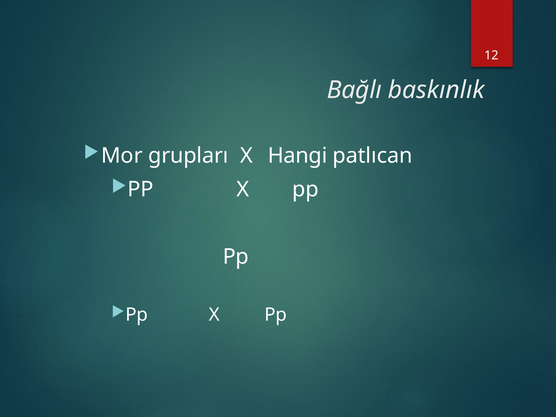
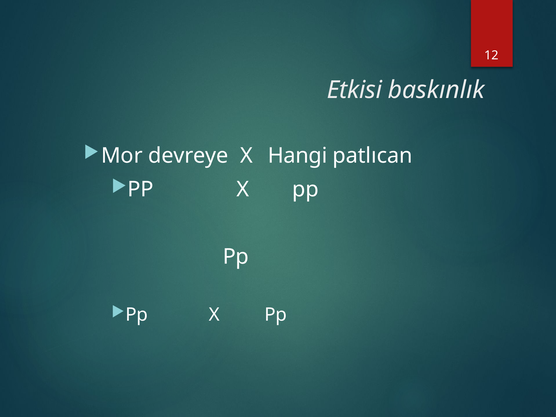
Bağlı: Bağlı -> Etkisi
grupları: grupları -> devreye
